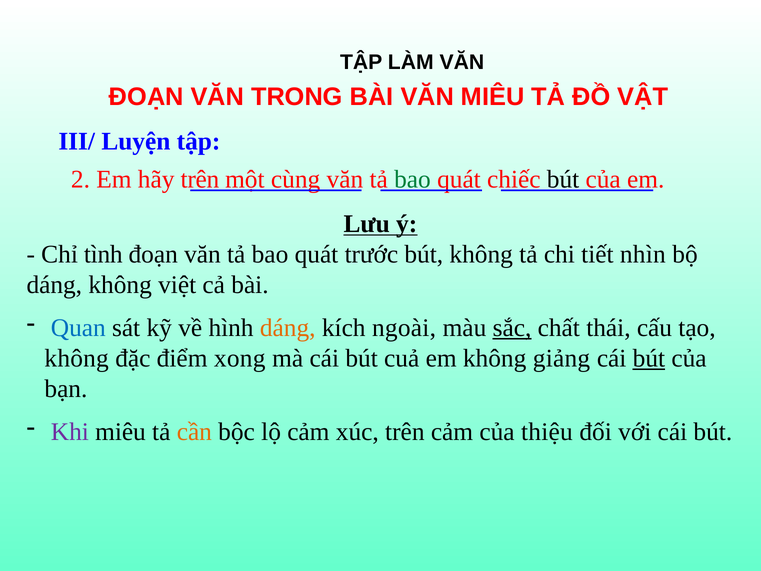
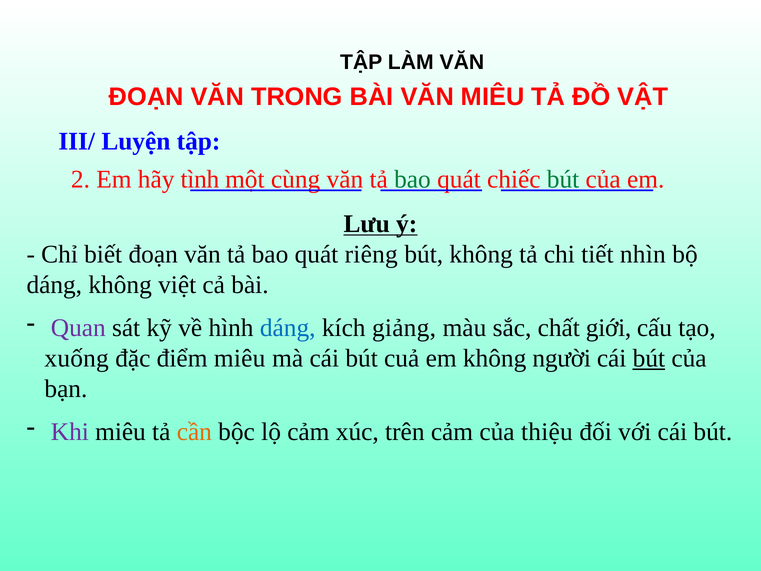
hãy trên: trên -> tình
bút at (563, 179) colour: black -> green
tình: tình -> biết
trước: trước -> riêng
Quan colour: blue -> purple
dáng at (288, 328) colour: orange -> blue
ngoài: ngoài -> giảng
sắc underline: present -> none
thái: thái -> giới
không at (77, 358): không -> xuống
điểm xong: xong -> miêu
giảng: giảng -> người
